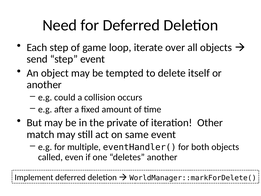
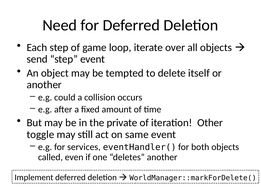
match: match -> toggle
multiple: multiple -> services
